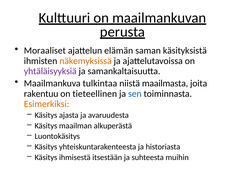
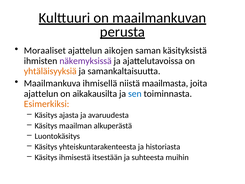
elämän: elämän -> aikojen
näkemyksissä colour: orange -> purple
yhtäläisyyksiä colour: purple -> orange
tulkintaa: tulkintaa -> ihmisellä
rakentuu at (41, 94): rakentuu -> ajattelun
tieteellinen: tieteellinen -> aikakausilta
